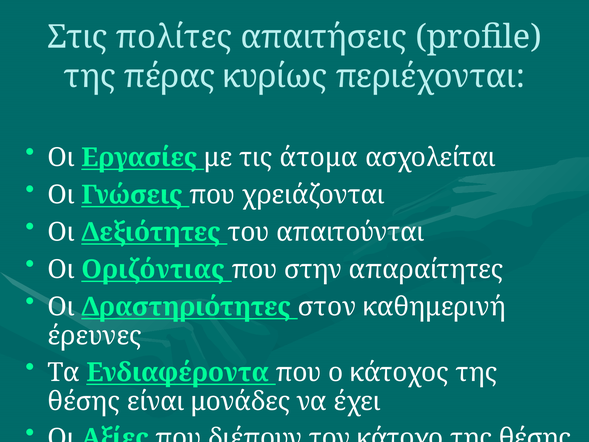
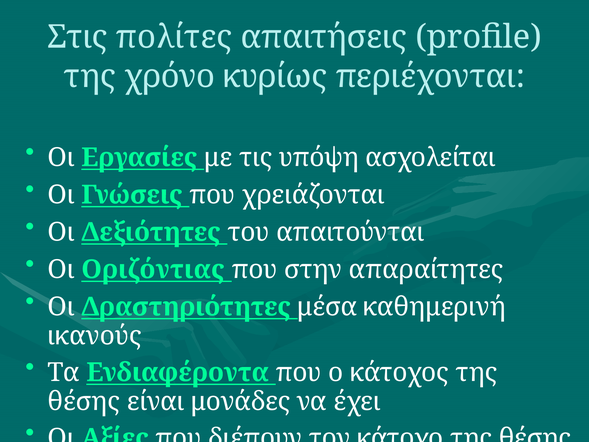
πέρας: πέρας -> χρόνο
άτομα: άτομα -> υπόψη
στον: στον -> μέσα
έρευνες: έρευνες -> ικανούς
